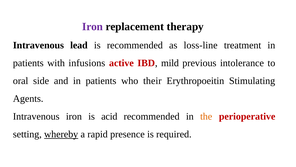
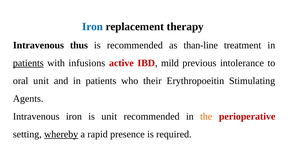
Iron at (93, 27) colour: purple -> blue
lead: lead -> thus
loss-line: loss-line -> than-line
patients at (28, 63) underline: none -> present
oral side: side -> unit
is acid: acid -> unit
